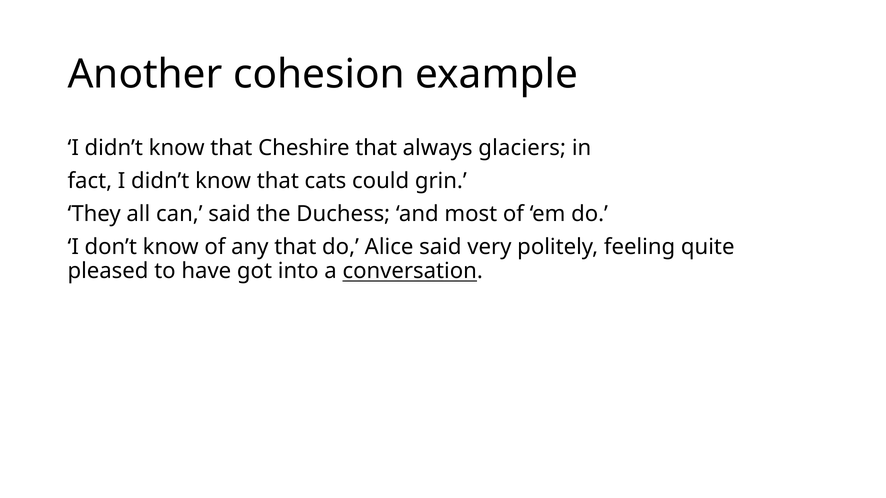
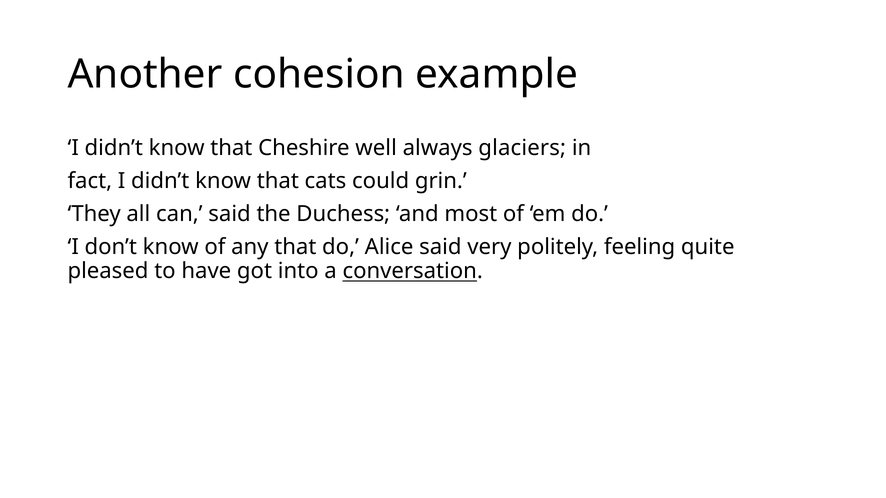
Cheshire that: that -> well
